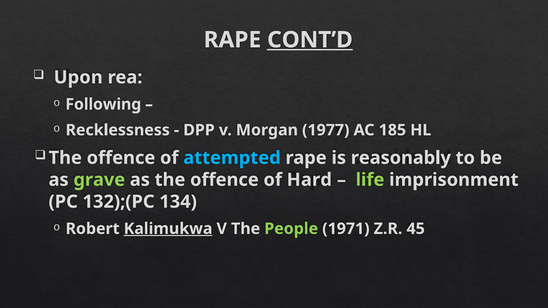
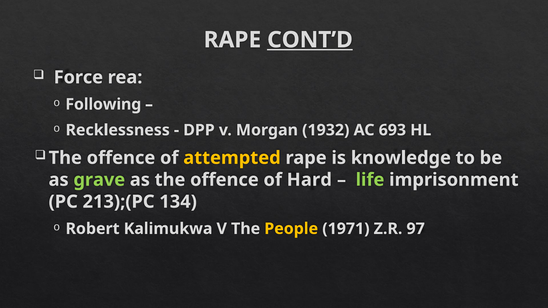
Upon: Upon -> Force
1977: 1977 -> 1932
185: 185 -> 693
attempted colour: light blue -> yellow
reasonably: reasonably -> knowledge
132);(PC: 132);(PC -> 213);(PC
Kalimukwa underline: present -> none
People colour: light green -> yellow
45: 45 -> 97
